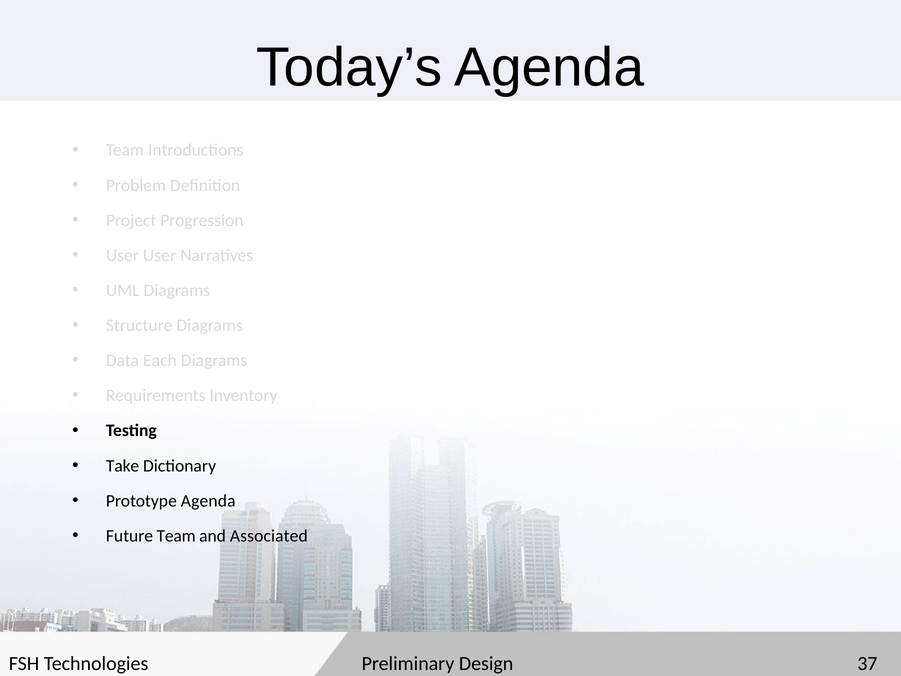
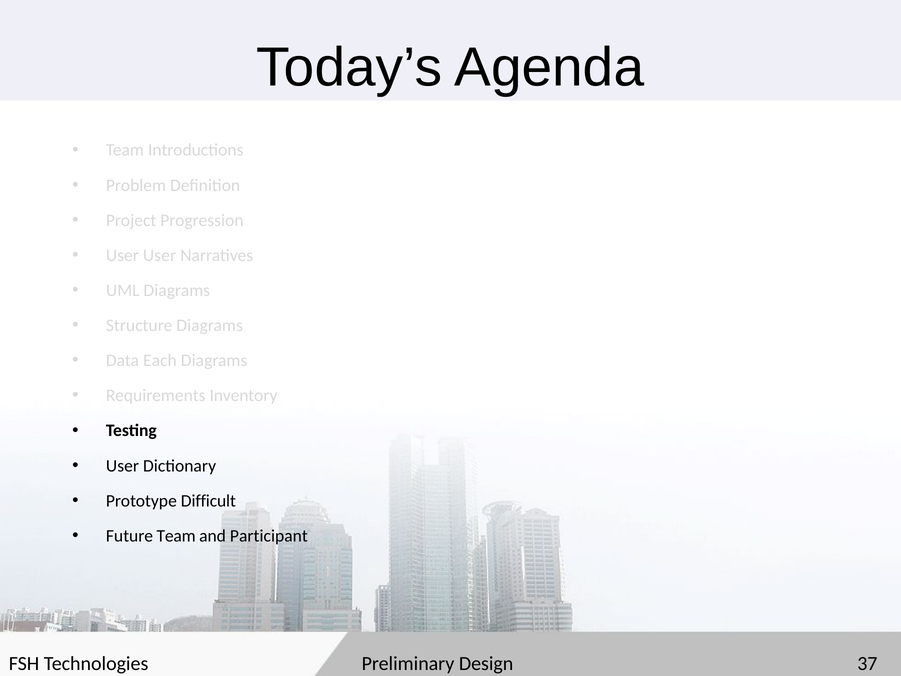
Take at (123, 466): Take -> User
Prototype Agenda: Agenda -> Difficult
Associated: Associated -> Participant
